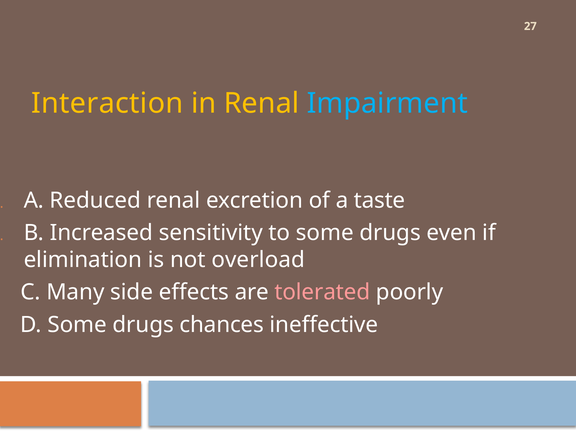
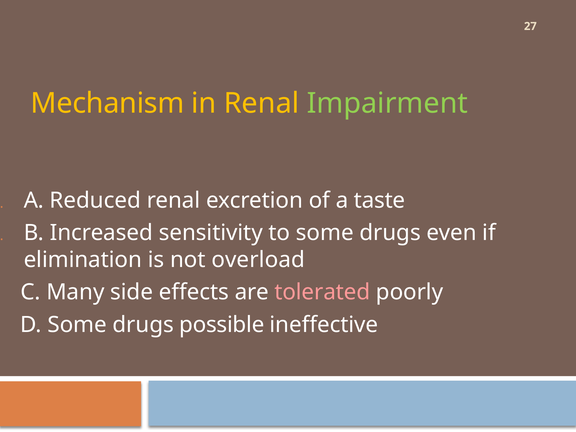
Interaction: Interaction -> Mechanism
Impairment colour: light blue -> light green
chances: chances -> possible
